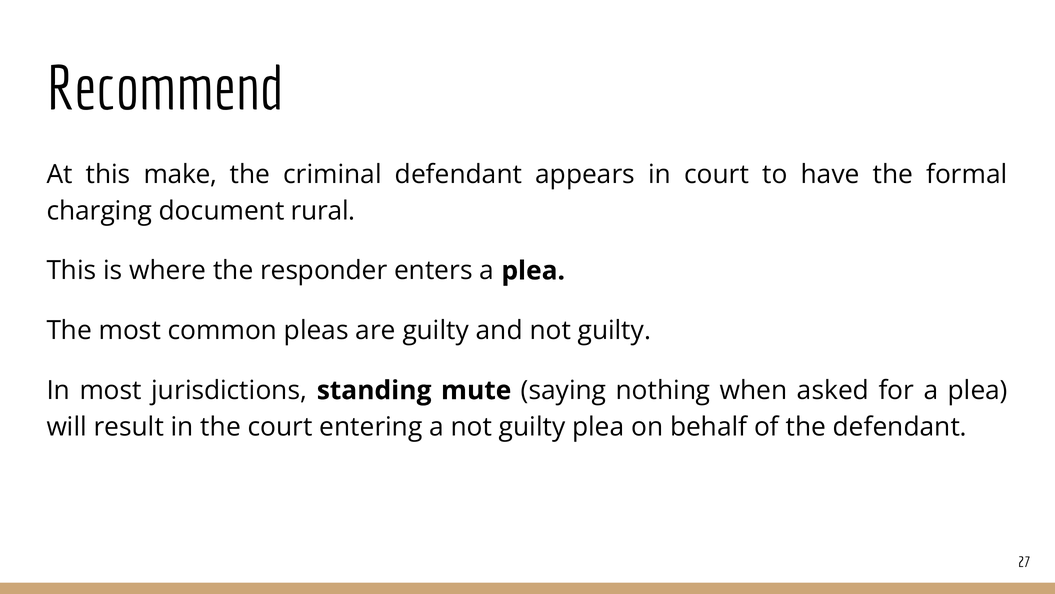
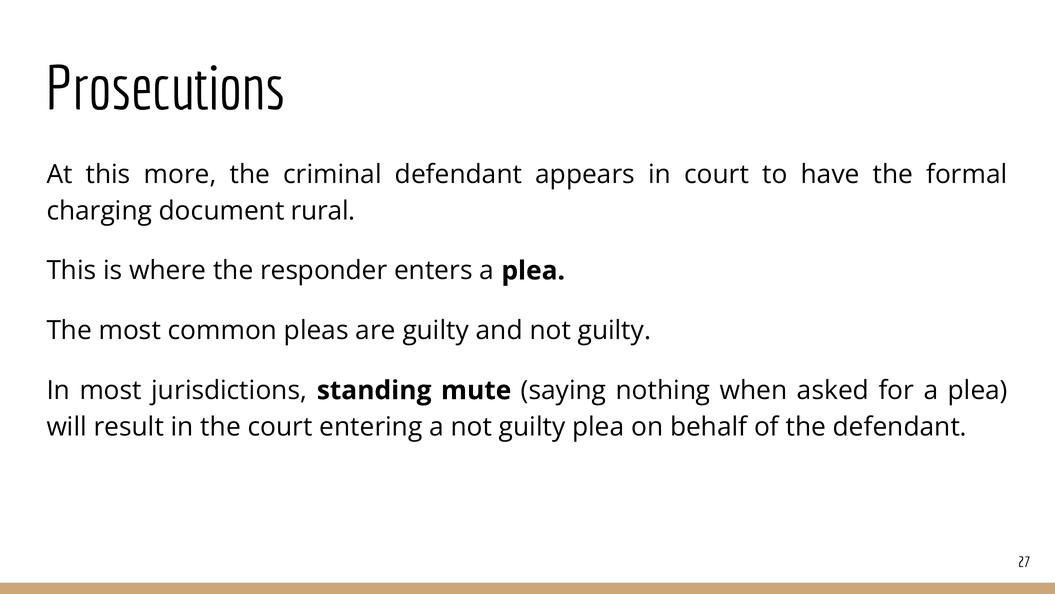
Recommend: Recommend -> Prosecutions
make: make -> more
